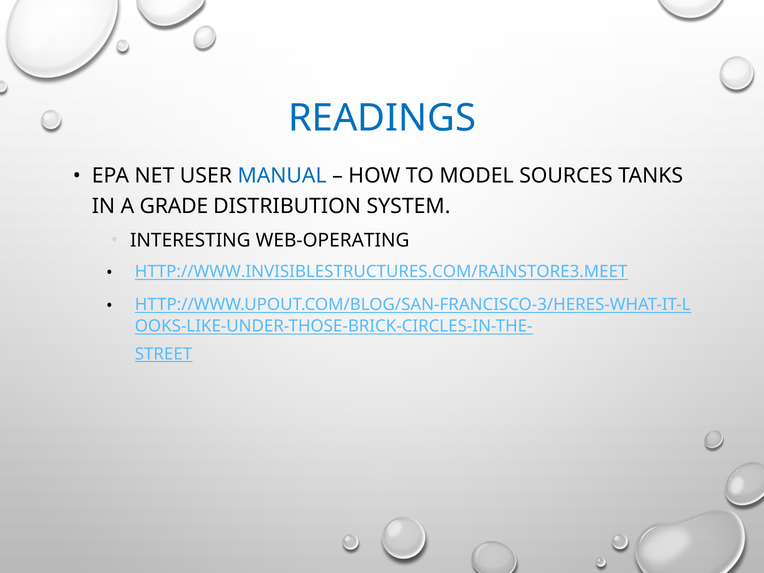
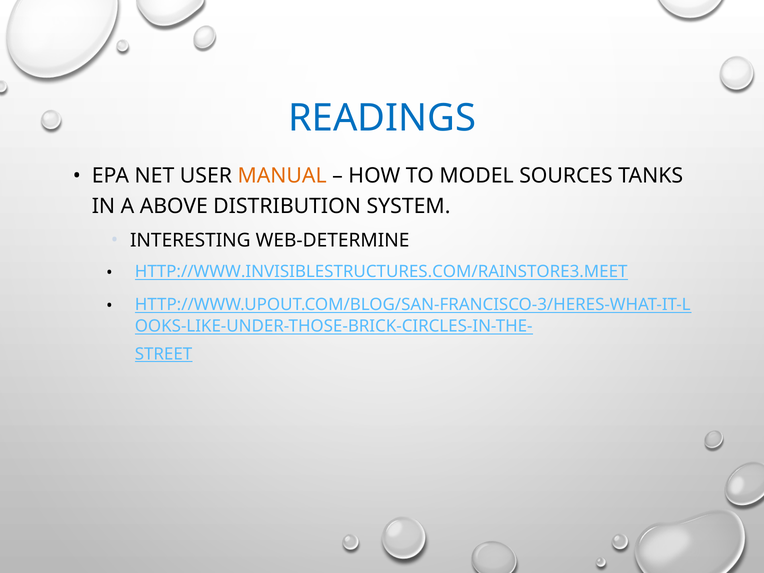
MANUAL colour: blue -> orange
GRADE: GRADE -> ABOVE
WEB-OPERATING: WEB-OPERATING -> WEB-DETERMINE
